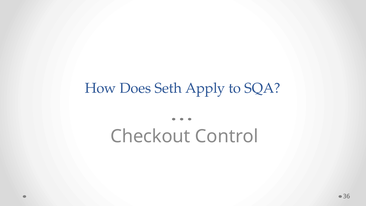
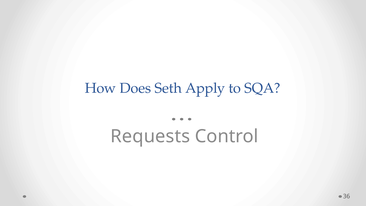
Checkout: Checkout -> Requests
